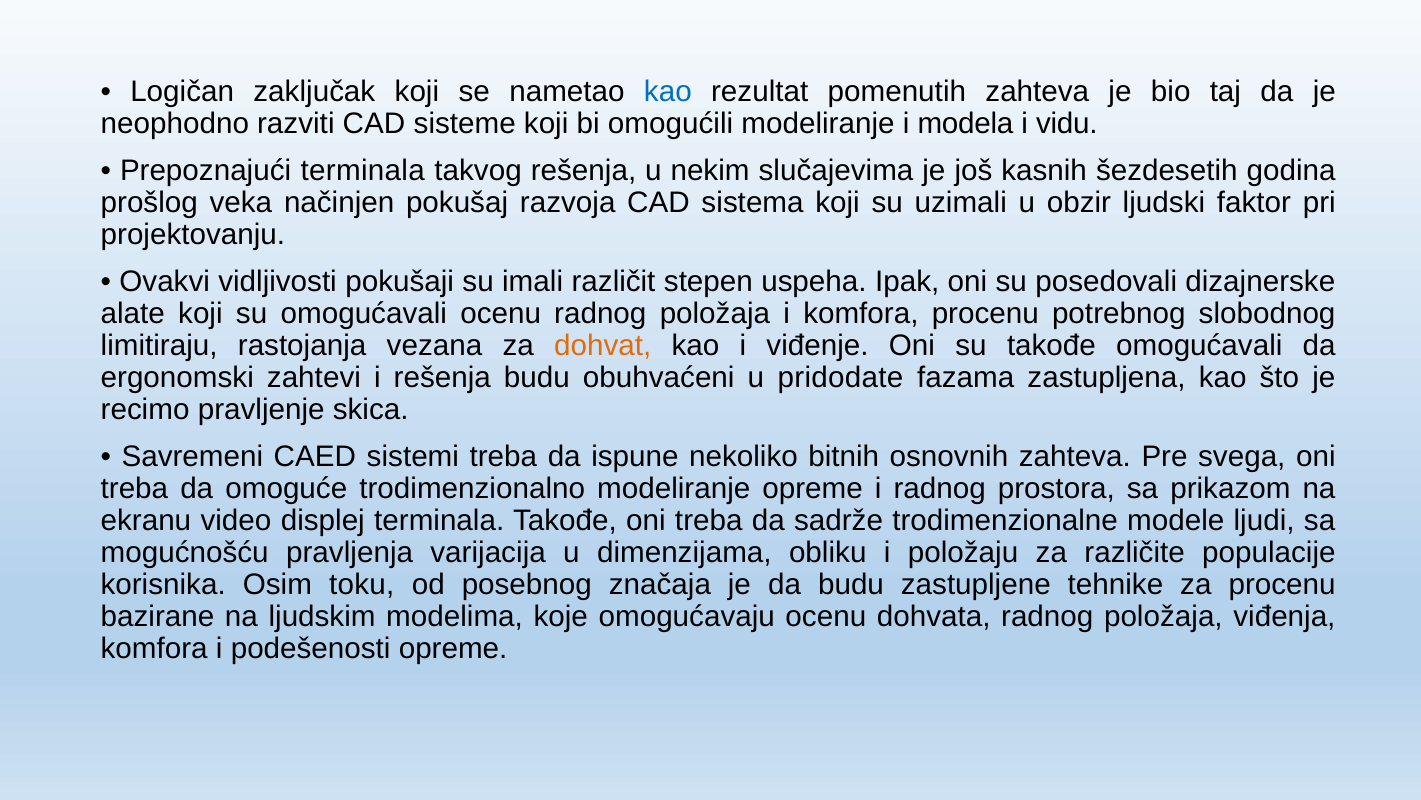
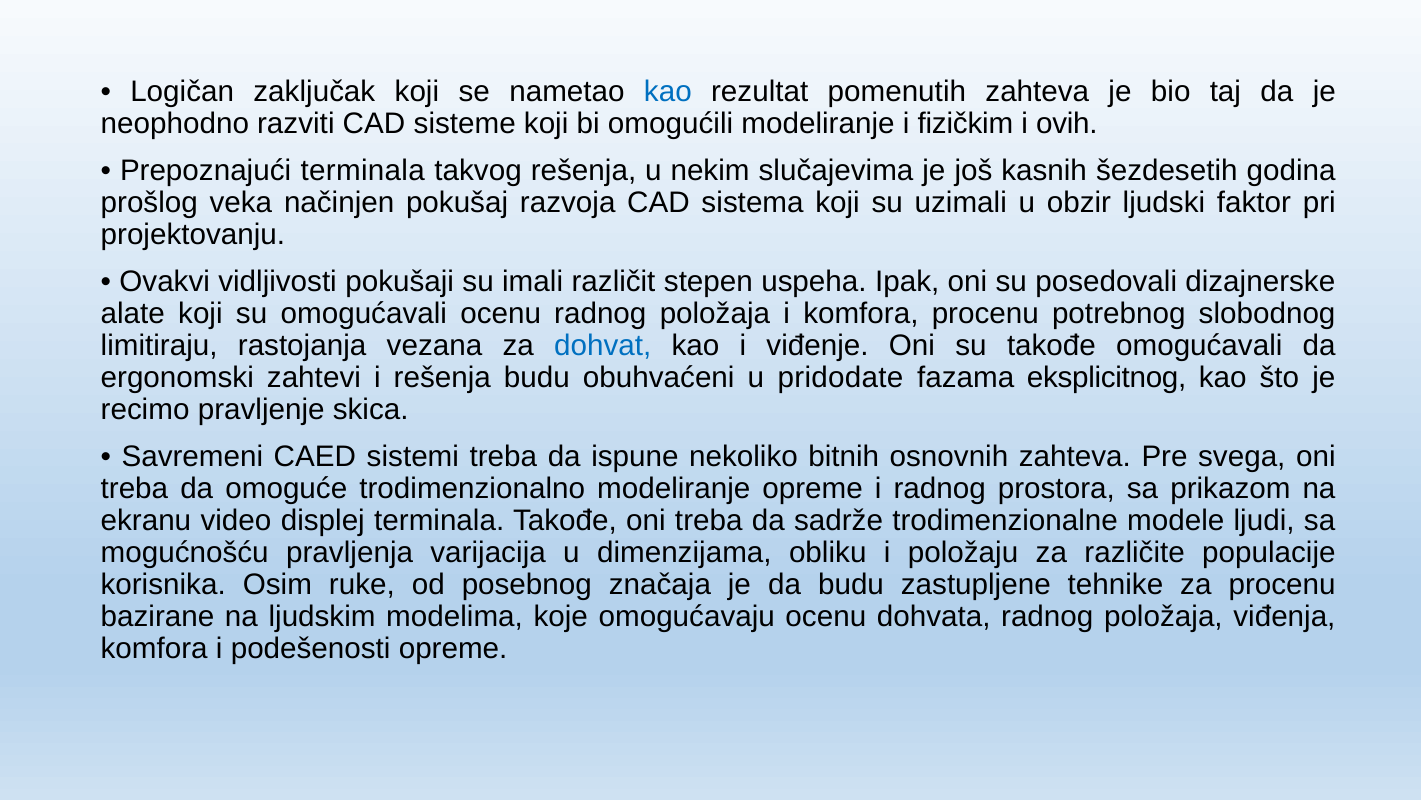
modela: modela -> fizičkim
vidu: vidu -> ovih
dohvat colour: orange -> blue
zastupljena: zastupljena -> eksplicitnog
toku: toku -> ruke
